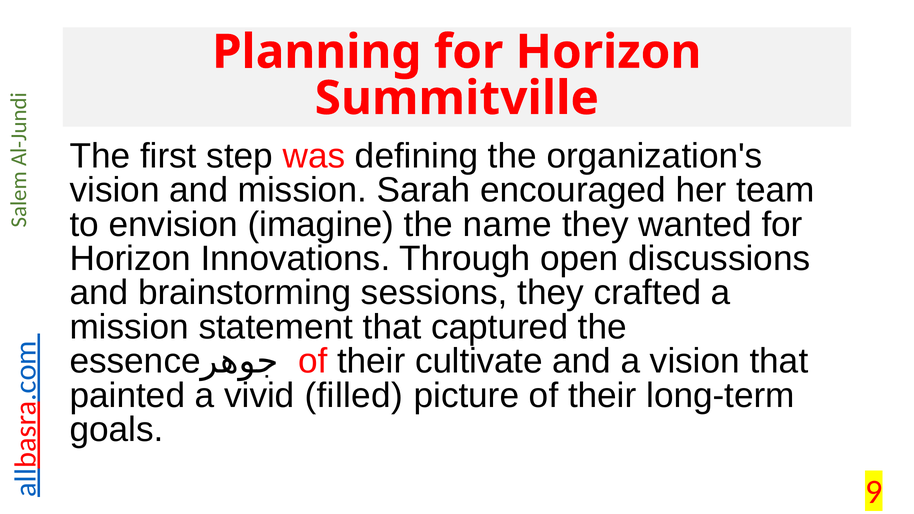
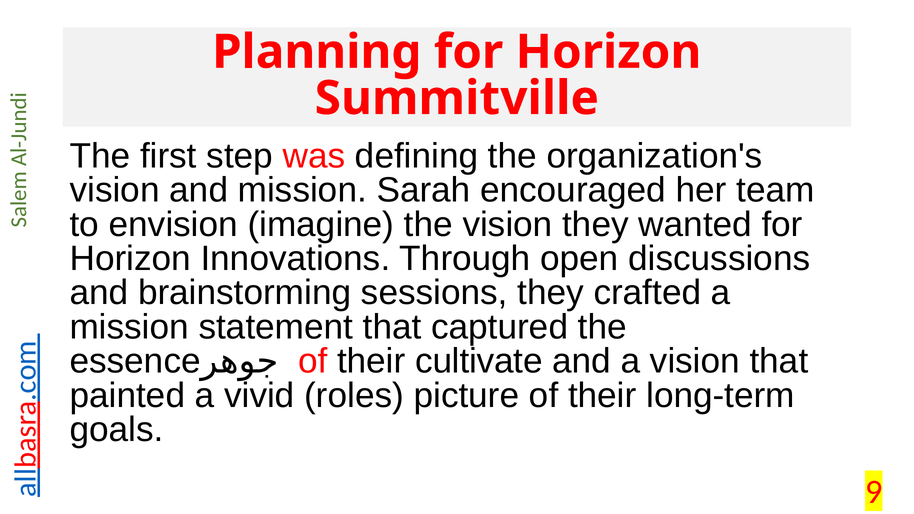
the name: name -> vision
filled: filled -> roles
